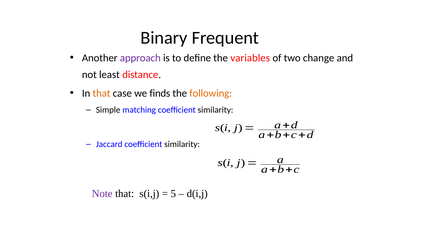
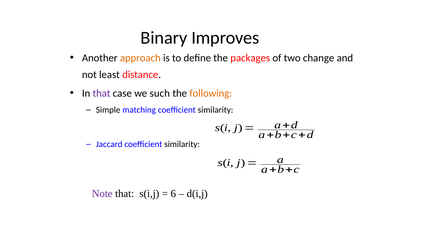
Frequent: Frequent -> Improves
approach colour: purple -> orange
variables: variables -> packages
that at (102, 93) colour: orange -> purple
finds: finds -> such
5: 5 -> 6
